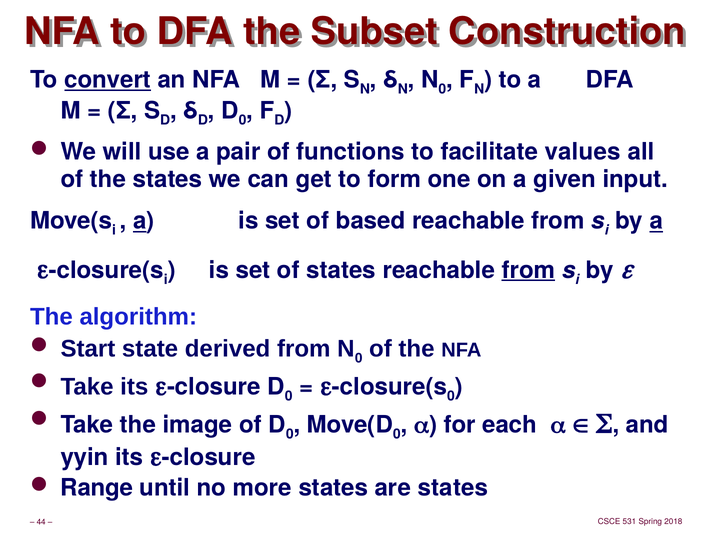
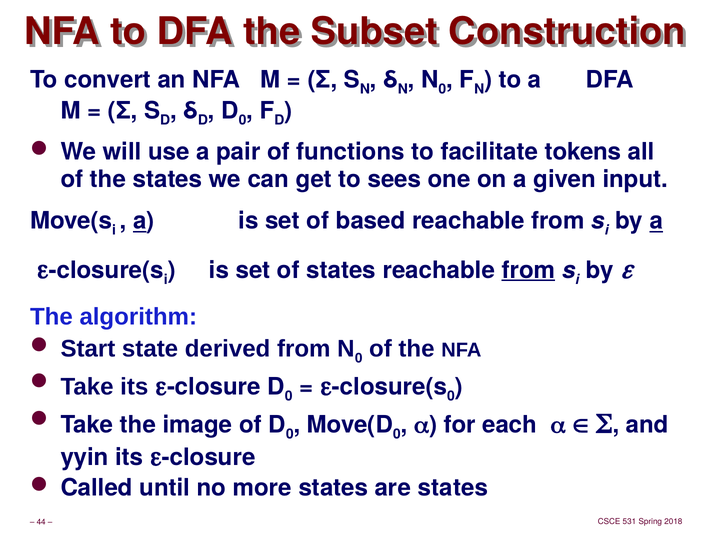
convert underline: present -> none
values: values -> tokens
form: form -> sees
Range: Range -> Called
